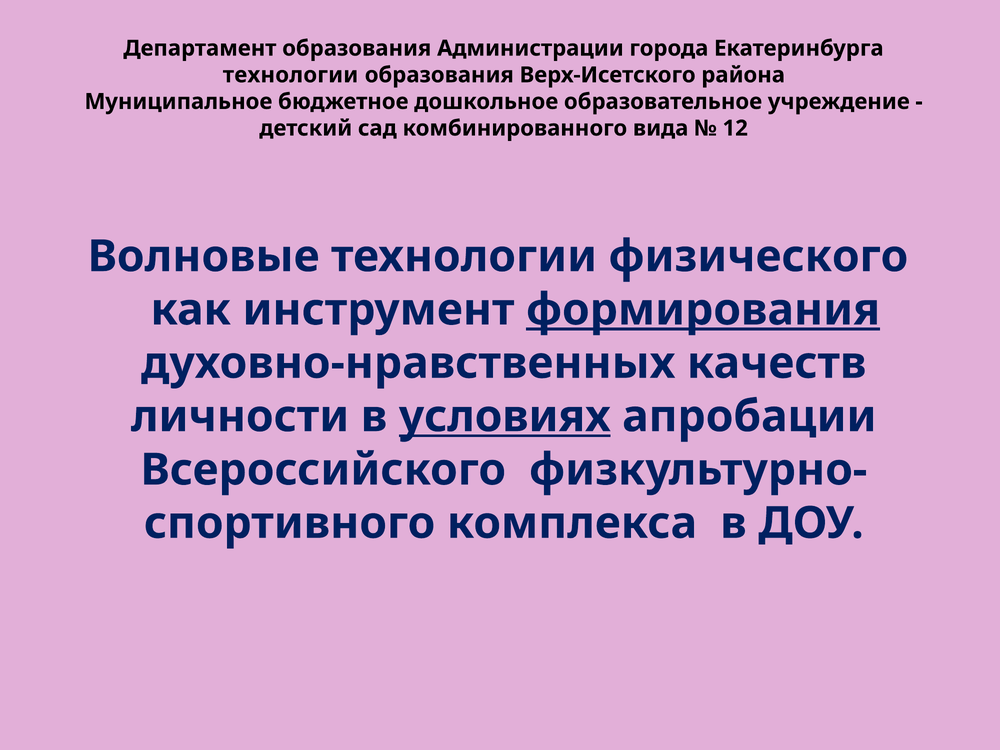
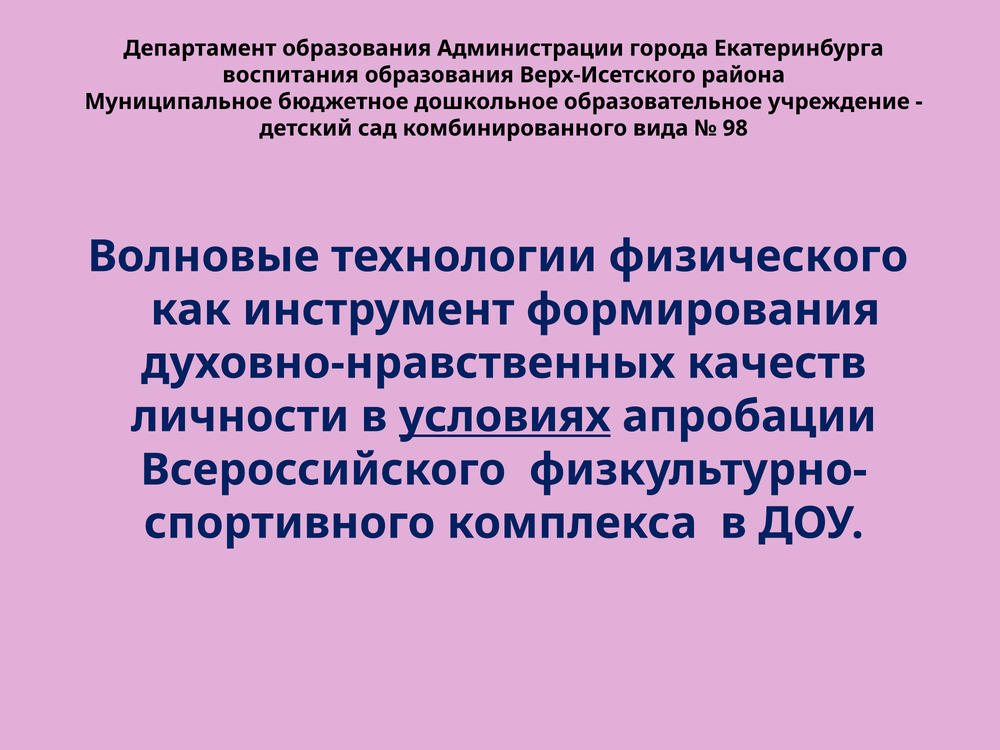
технологии at (291, 75): технологии -> воспитания
12: 12 -> 98
формирования underline: present -> none
